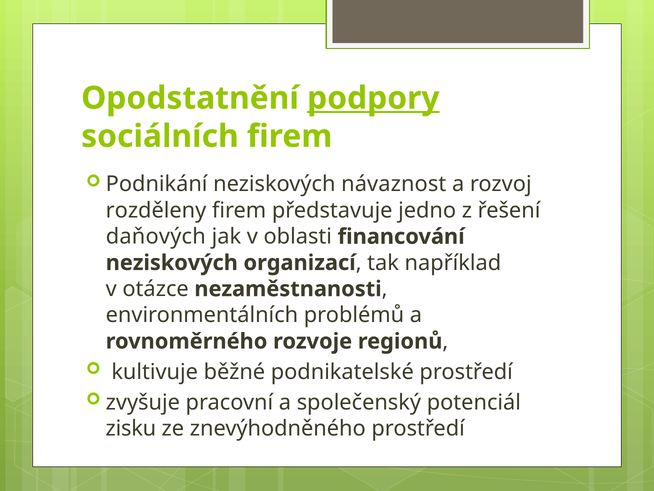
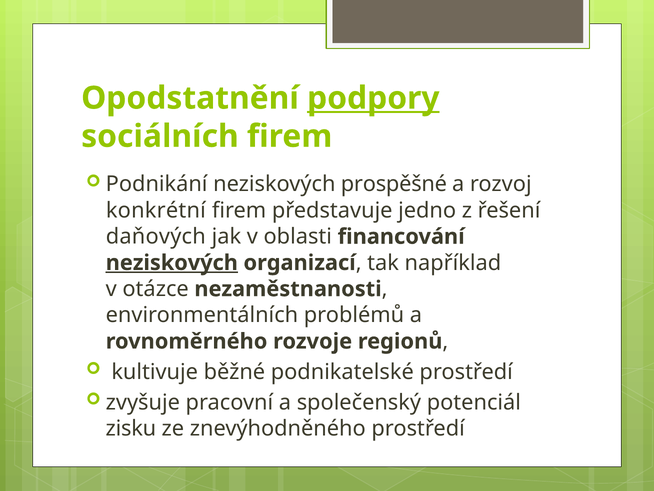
návaznost: návaznost -> prospěšné
rozděleny: rozděleny -> konkrétní
neziskových at (172, 263) underline: none -> present
